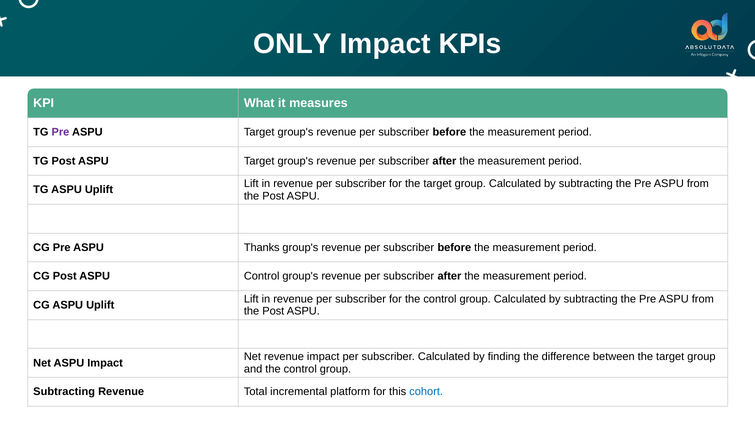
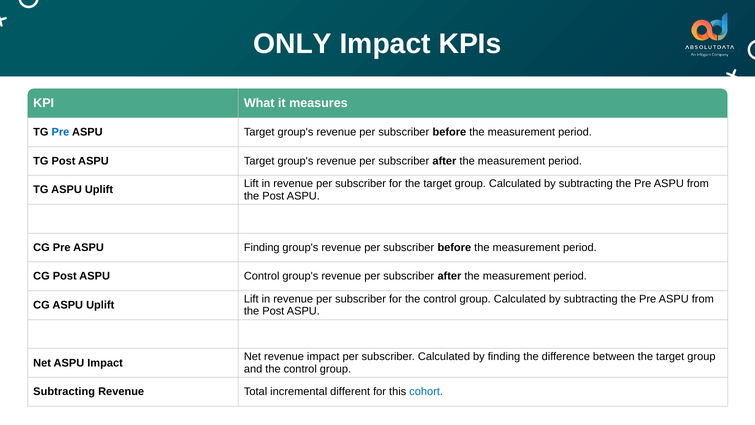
Pre at (60, 132) colour: purple -> blue
ASPU Thanks: Thanks -> Finding
platform: platform -> different
